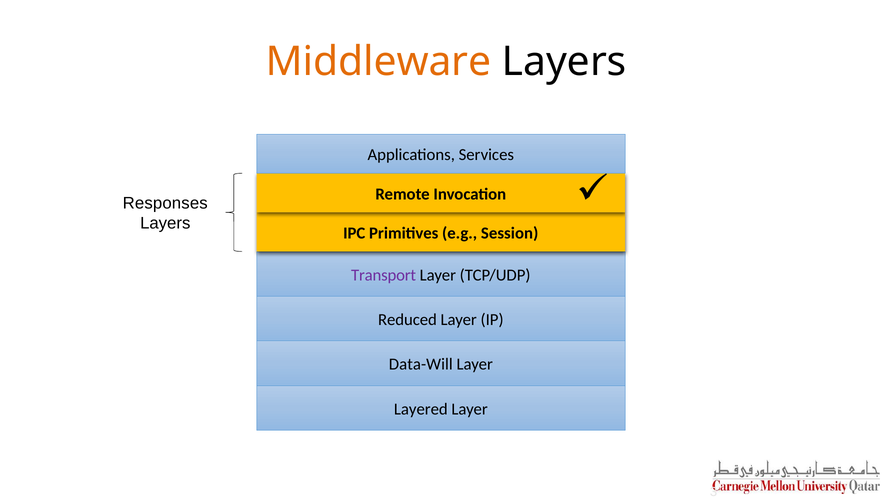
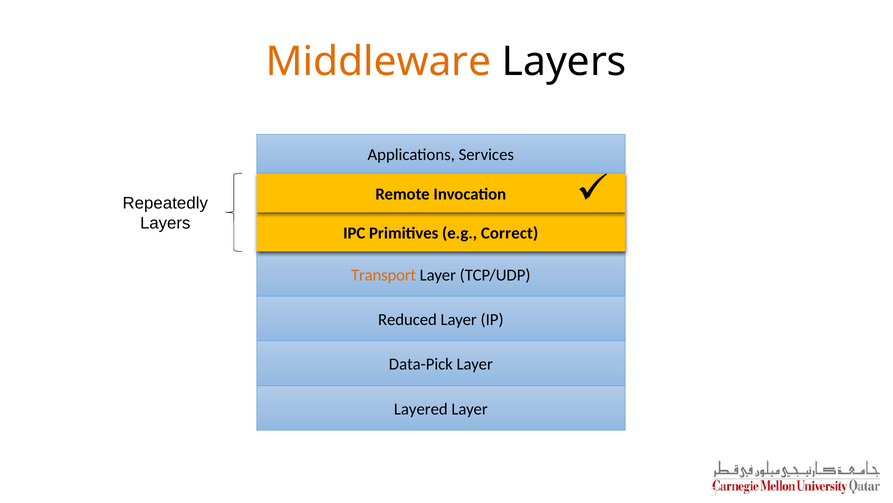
Responses: Responses -> Repeatedly
Session: Session -> Correct
Transport colour: purple -> orange
Data-Will: Data-Will -> Data-Pick
